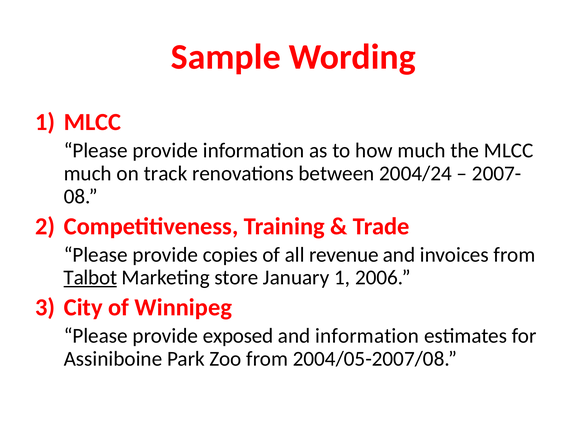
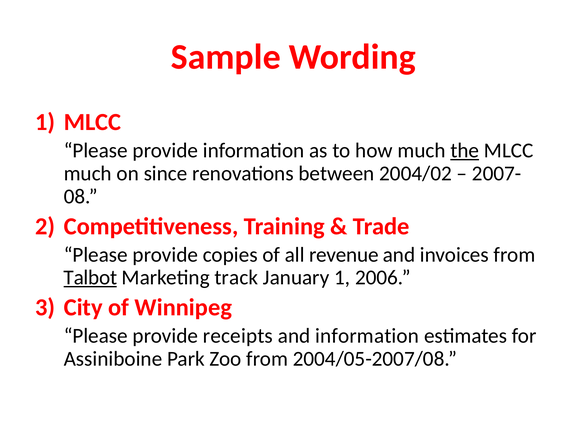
the underline: none -> present
track: track -> since
2004/24: 2004/24 -> 2004/02
store: store -> track
exposed: exposed -> receipts
